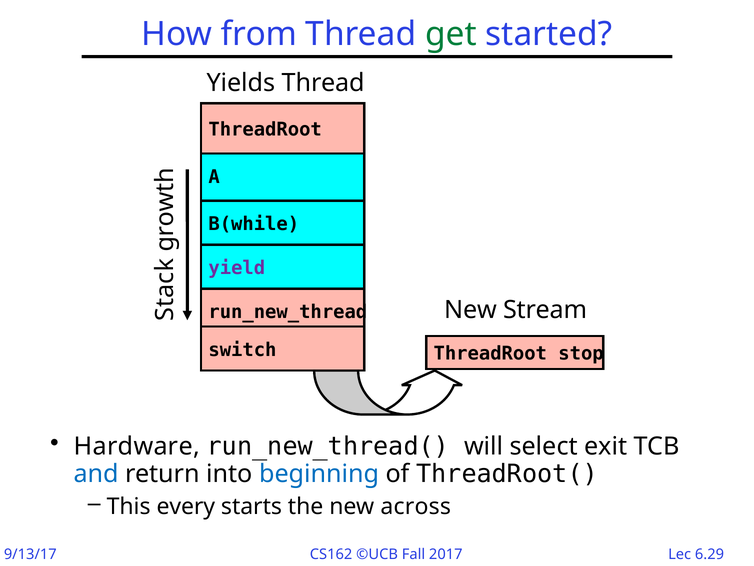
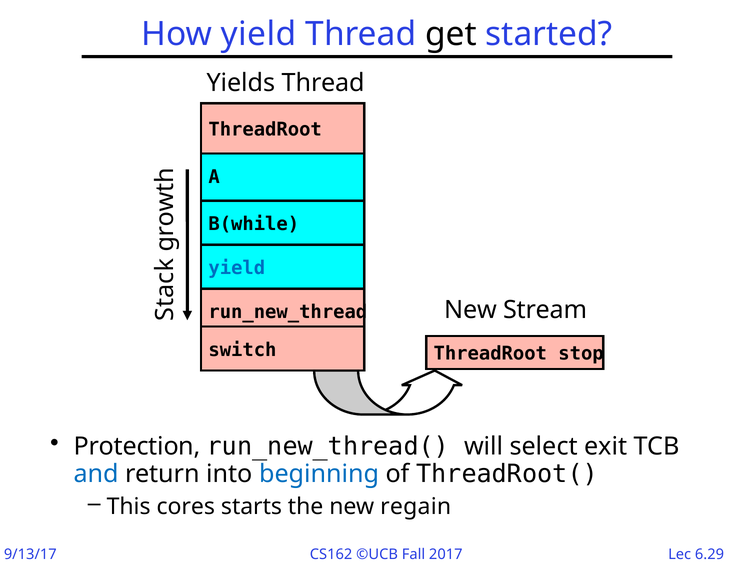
How from: from -> yield
get colour: green -> black
yield at (237, 268) colour: purple -> blue
Hardware: Hardware -> Protection
every: every -> cores
across: across -> regain
